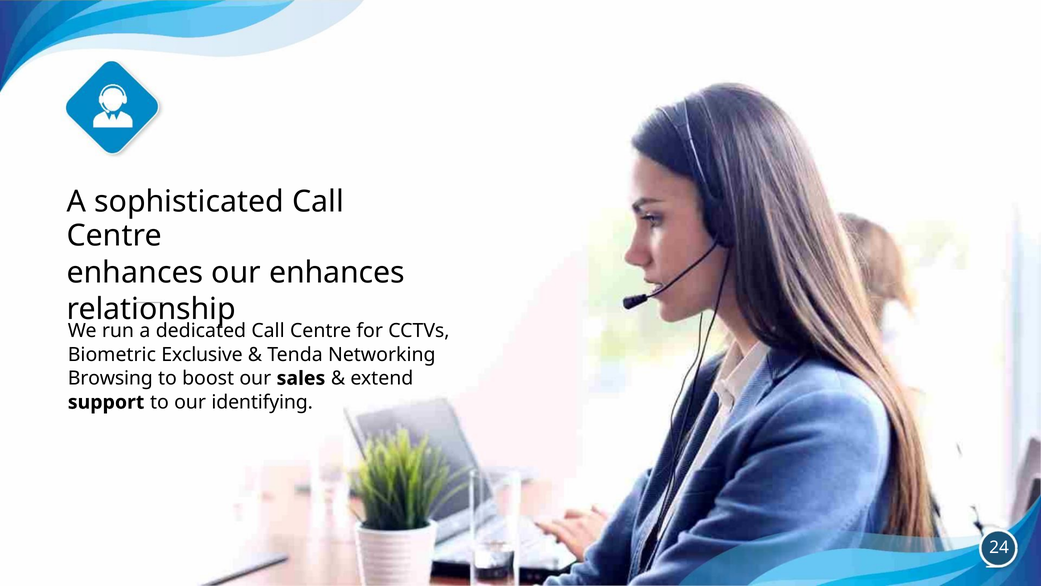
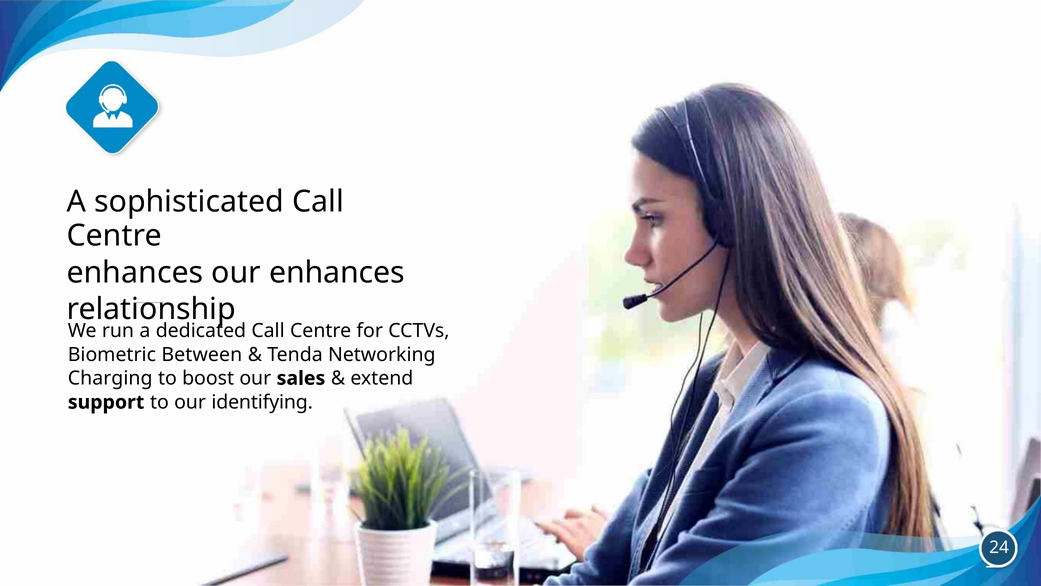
Exclusive: Exclusive -> Between
Browsing: Browsing -> Charging
